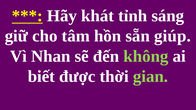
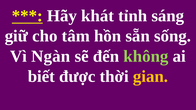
giúp: giúp -> sống
Nhan: Nhan -> Ngàn
gian colour: light green -> yellow
